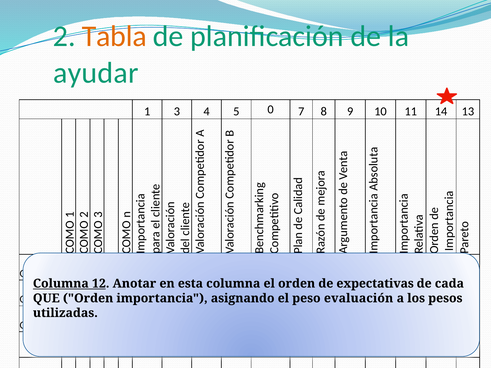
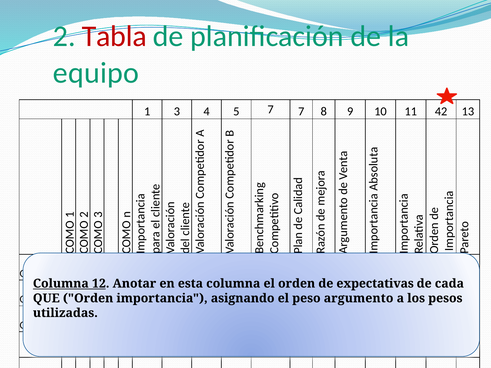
Tabla colour: orange -> red
ayudar: ayudar -> equipo
5 0: 0 -> 7
14: 14 -> 42
evaluación: evaluación -> argumento
